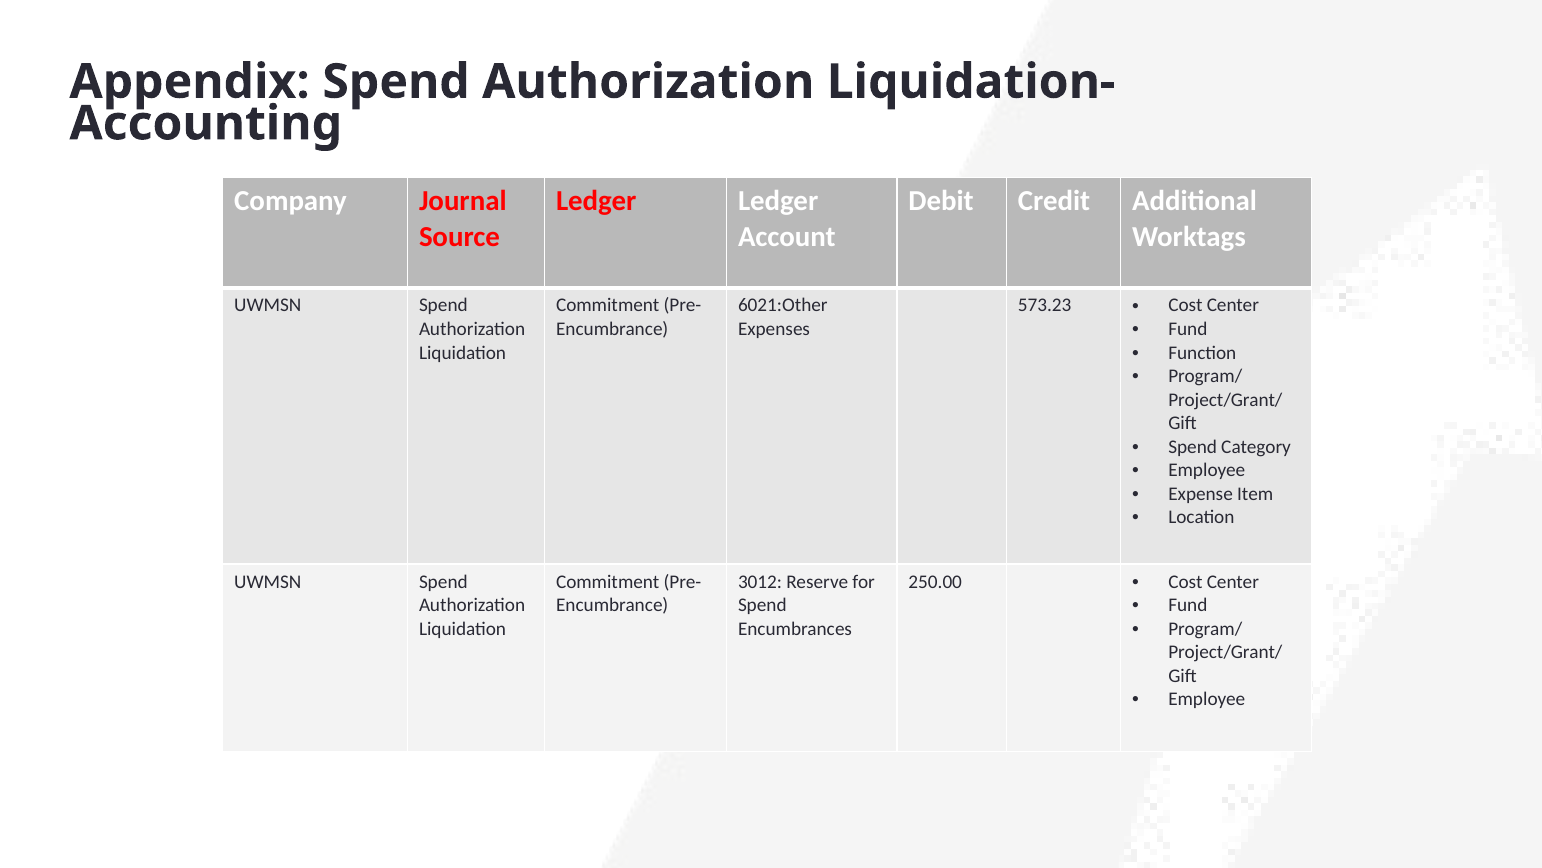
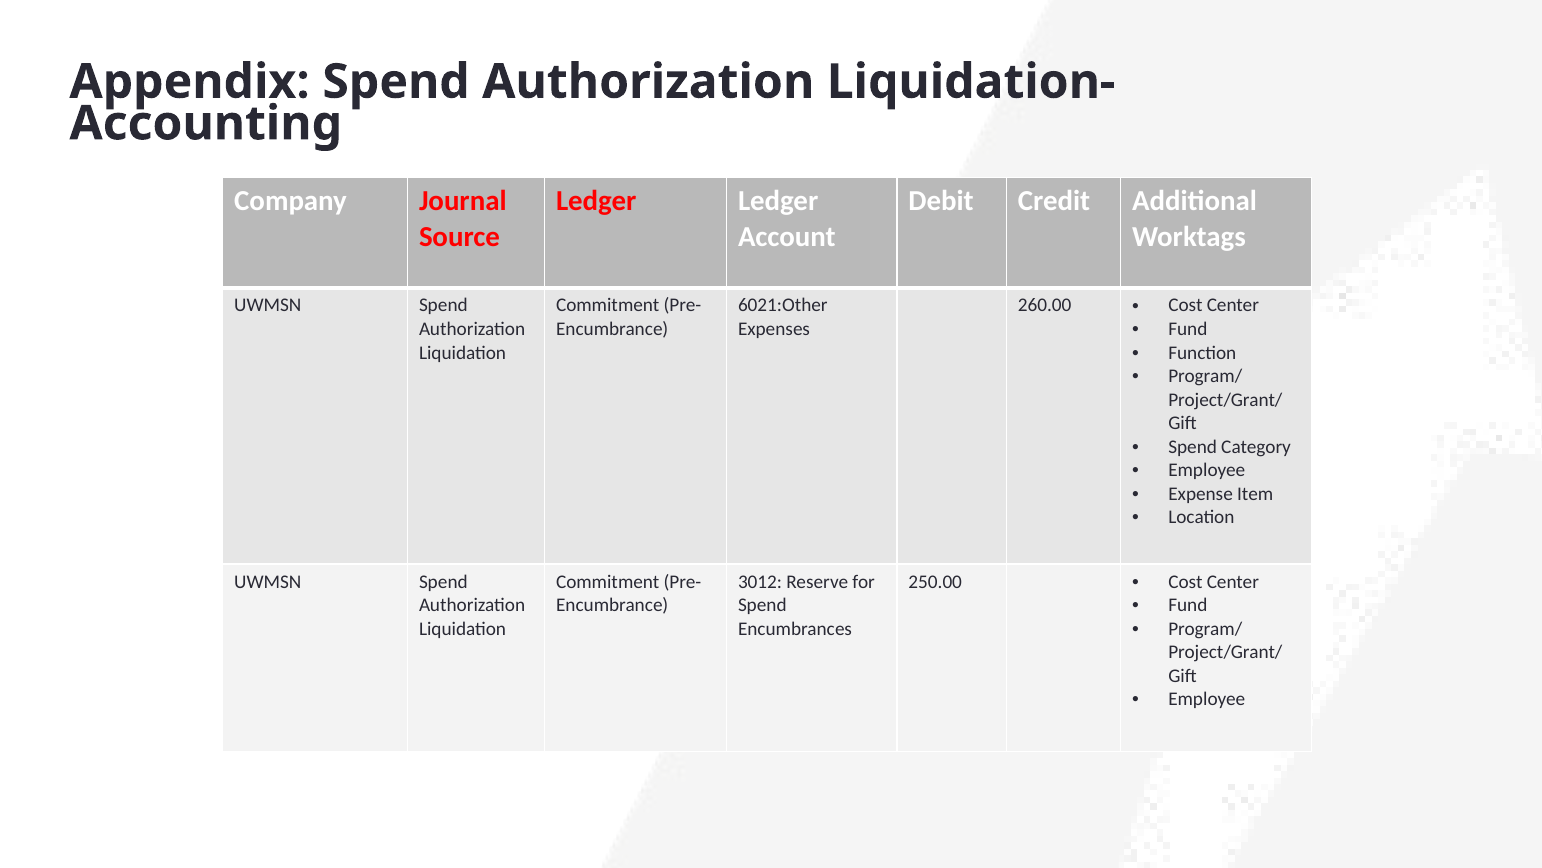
573.23: 573.23 -> 260.00
